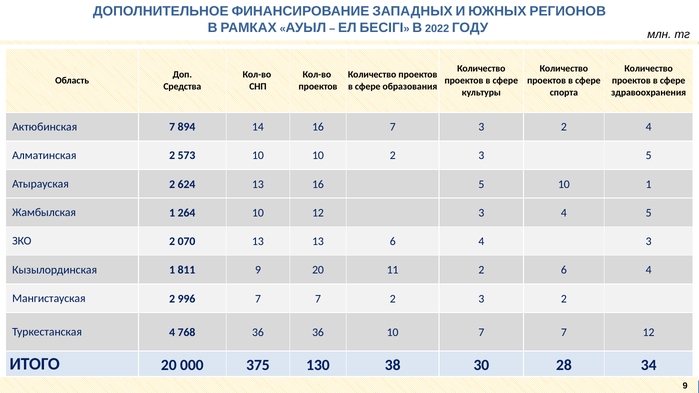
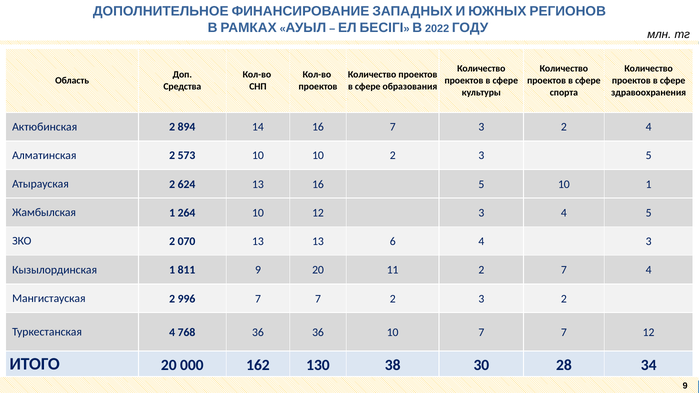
Актюбинская 7: 7 -> 2
2 6: 6 -> 7
375: 375 -> 162
